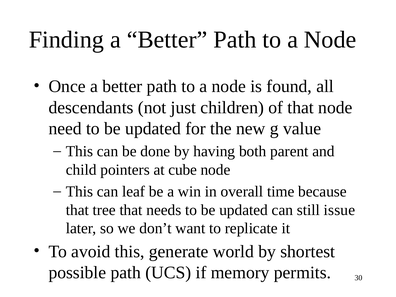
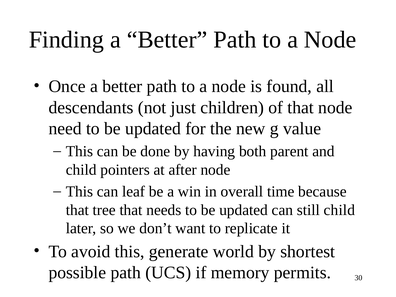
cube: cube -> after
still issue: issue -> child
